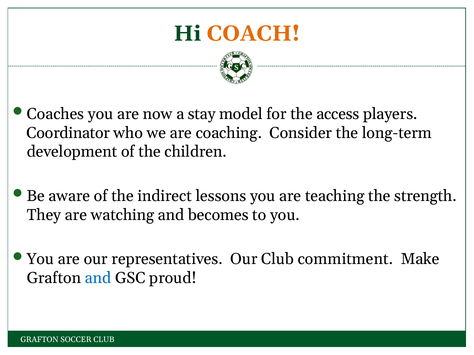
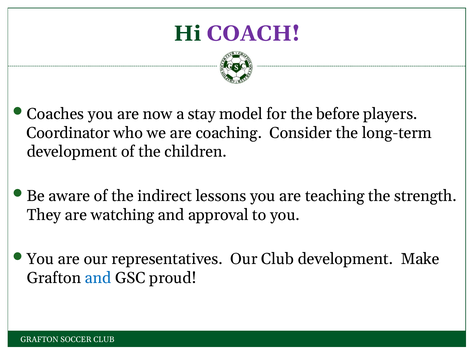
COACH colour: orange -> purple
access: access -> before
becomes: becomes -> approval
Club commitment: commitment -> development
